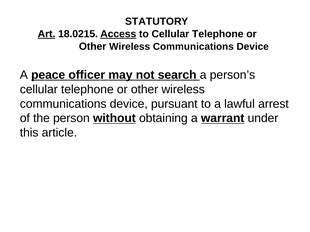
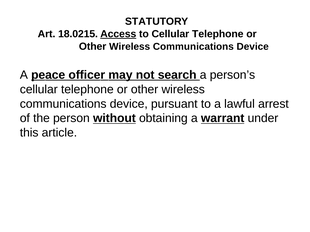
Art underline: present -> none
